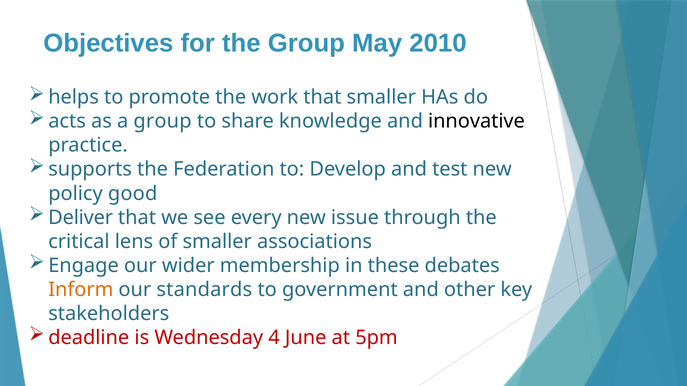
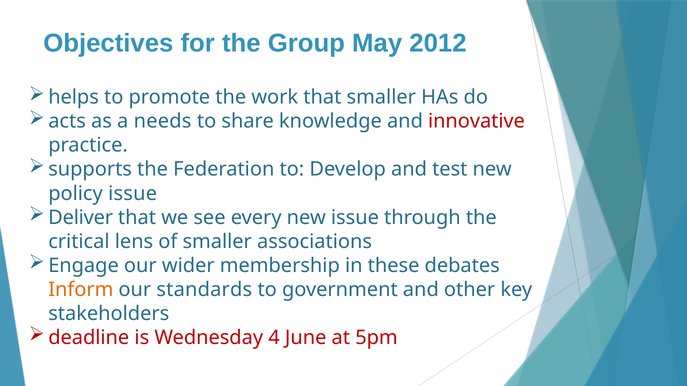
2010: 2010 -> 2012
a group: group -> needs
innovative colour: black -> red
policy good: good -> issue
